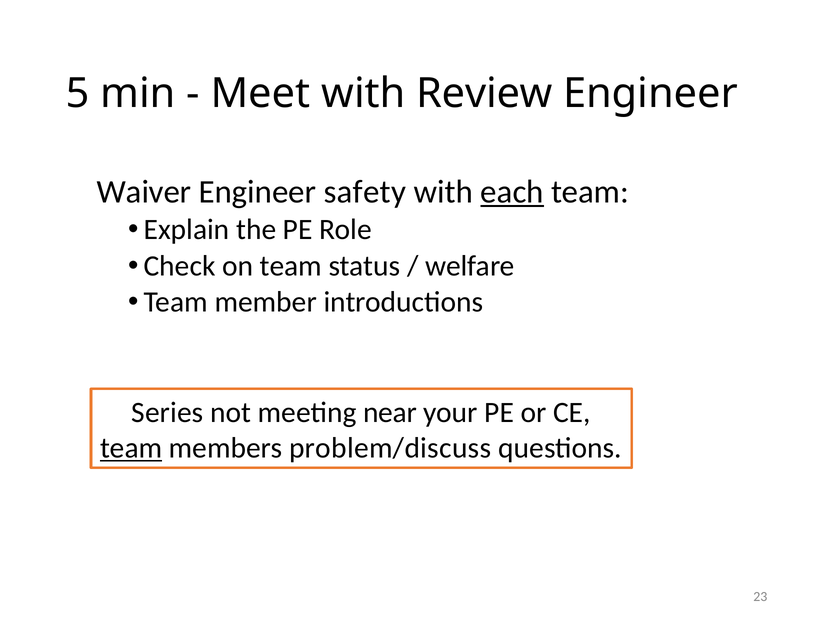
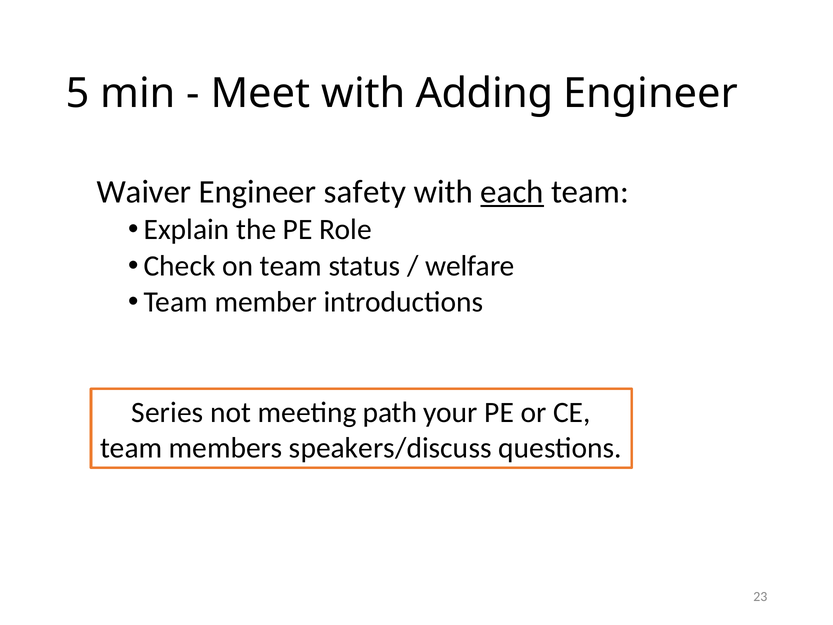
Review: Review -> Adding
near: near -> path
team at (131, 448) underline: present -> none
problem/discuss: problem/discuss -> speakers/discuss
